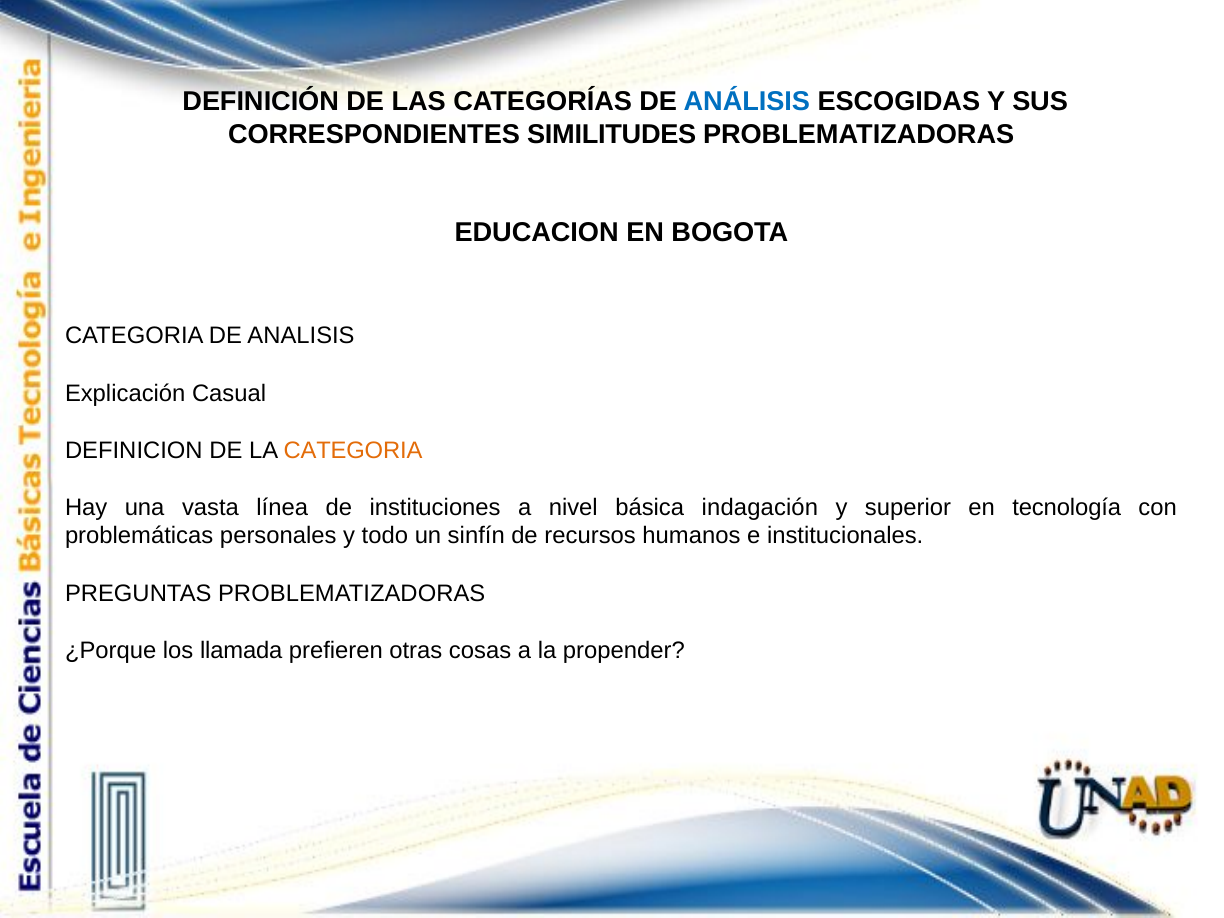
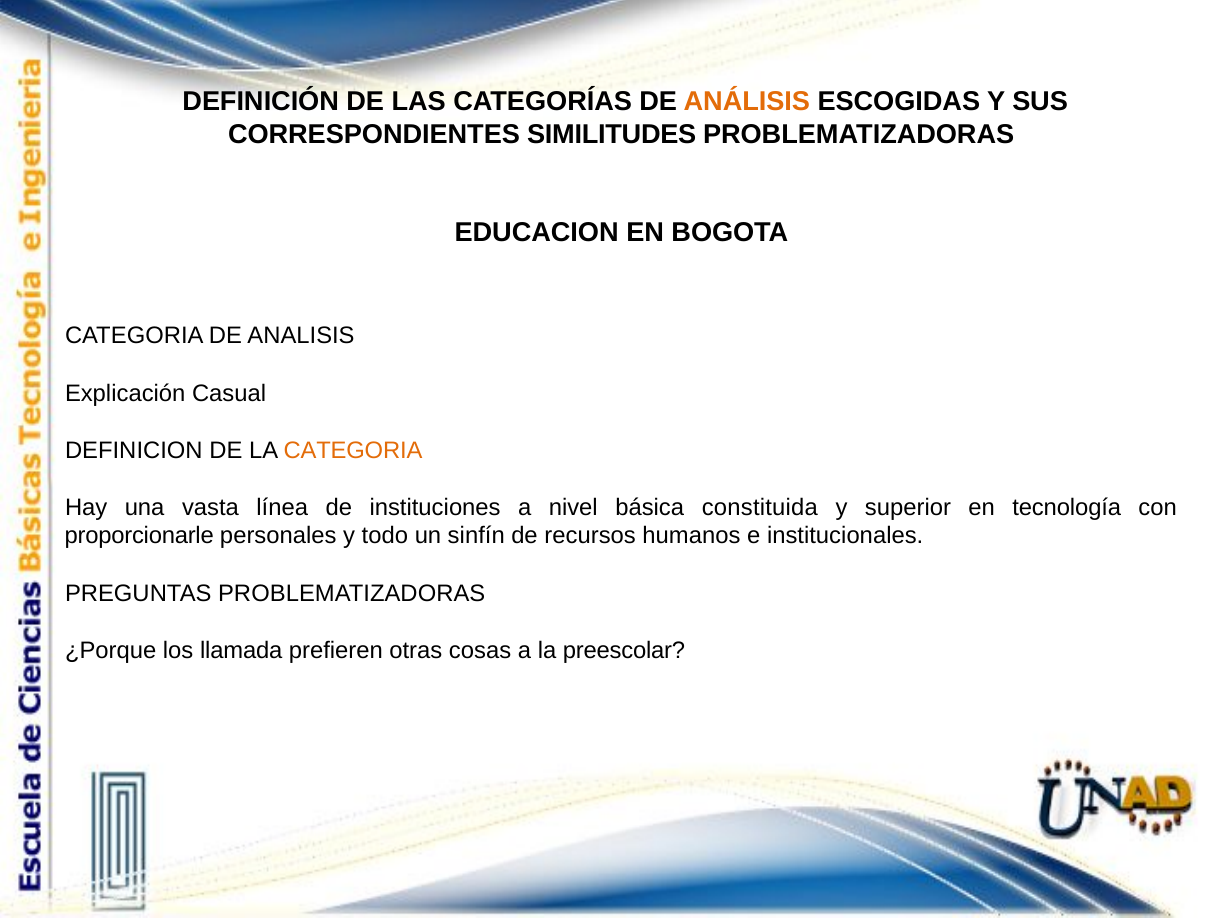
ANÁLISIS colour: blue -> orange
indagación: indagación -> constituida
problemáticas: problemáticas -> proporcionarle
propender: propender -> preescolar
